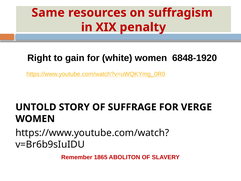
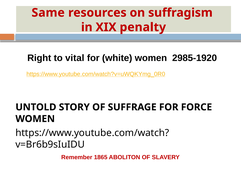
gain: gain -> vital
6848-1920: 6848-1920 -> 2985-1920
VERGE: VERGE -> FORCE
